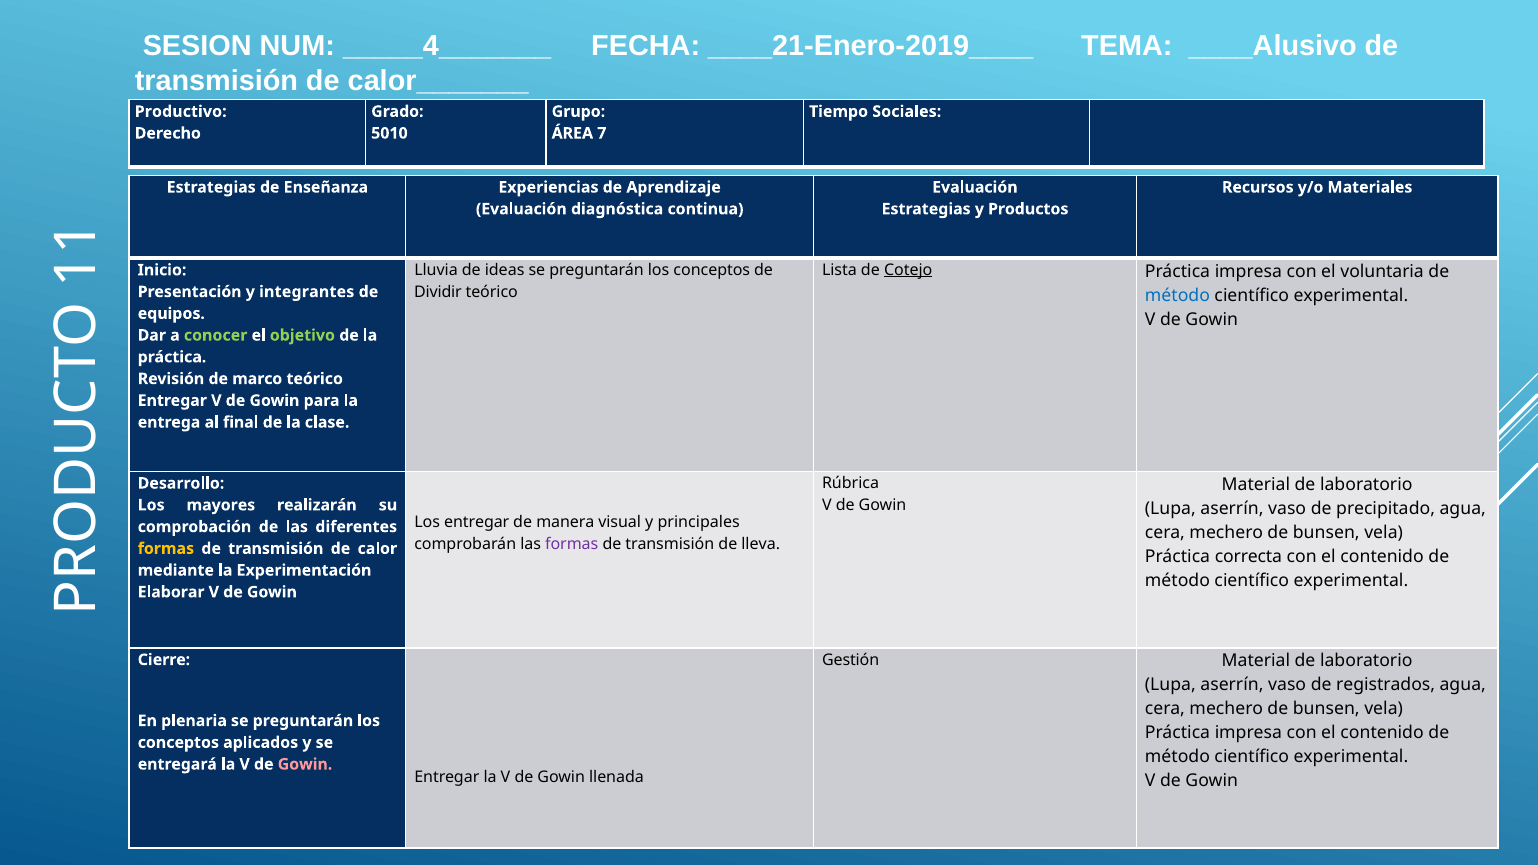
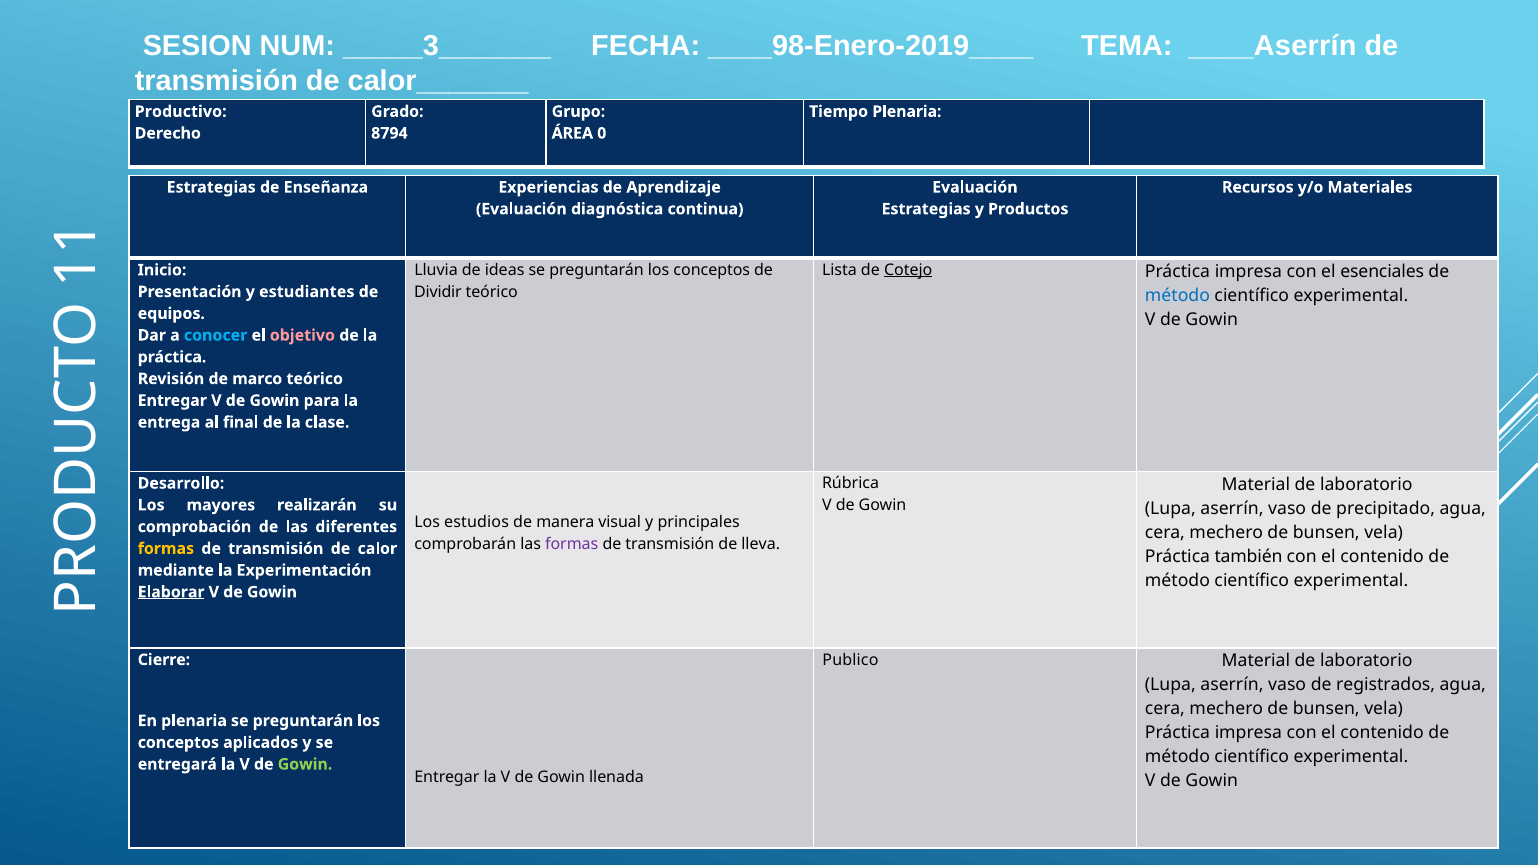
_____4_______: _____4_______ -> _____3_______
____21-Enero-2019____: ____21-Enero-2019____ -> ____98-Enero-2019____
____Alusivo: ____Alusivo -> ____Aserrín
Tiempo Sociales: Sociales -> Plenaria
5010: 5010 -> 8794
7: 7 -> 0
voluntaria: voluntaria -> esenciales
integrantes: integrantes -> estudiantes
conocer colour: light green -> light blue
objetivo colour: light green -> pink
Los entregar: entregar -> estudios
correcta: correcta -> también
Elaborar underline: none -> present
Gestión: Gestión -> Publico
Gowin at (305, 764) colour: pink -> light green
